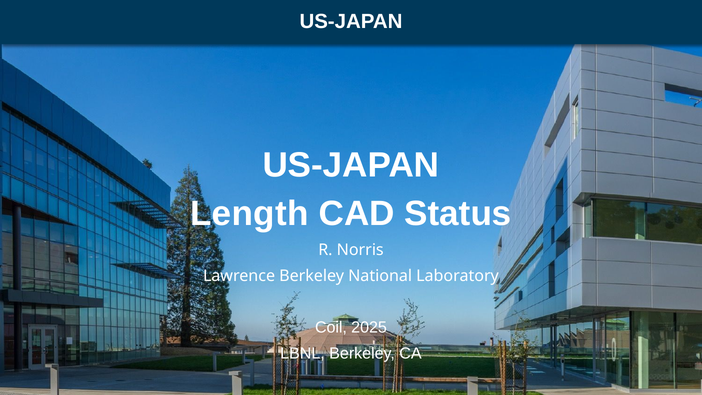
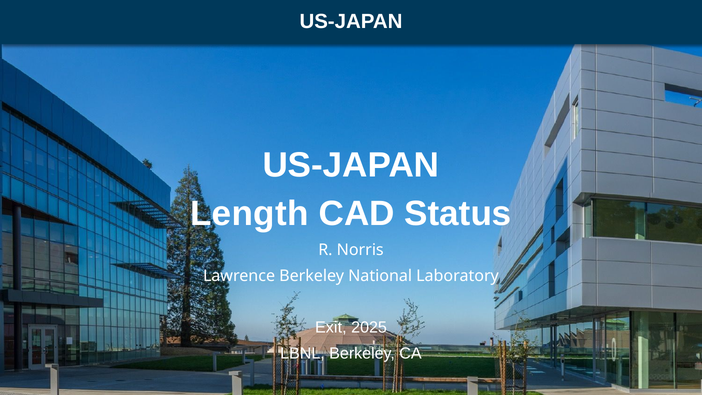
Coil: Coil -> Exit
